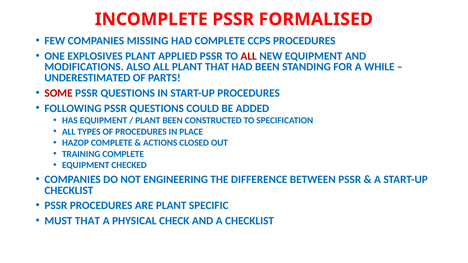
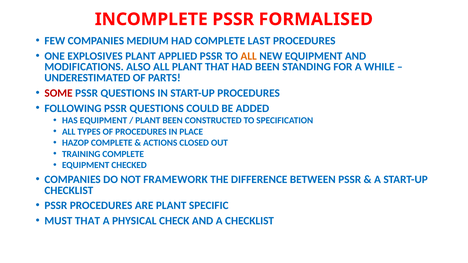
MISSING: MISSING -> MEDIUM
CCPS: CCPS -> LAST
ALL at (249, 56) colour: red -> orange
ENGINEERING: ENGINEERING -> FRAMEWORK
